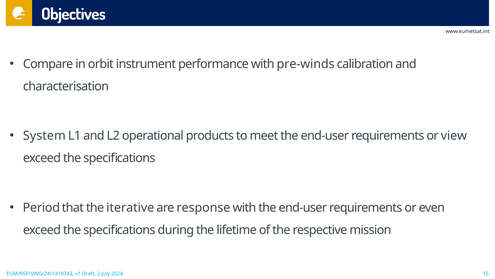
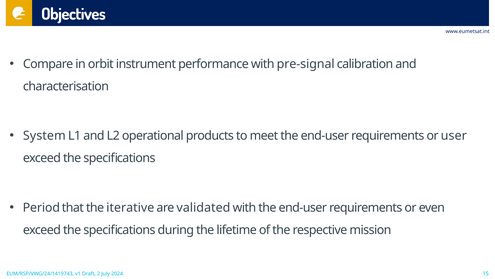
pre-winds: pre-winds -> pre-signal
view: view -> user
response: response -> validated
